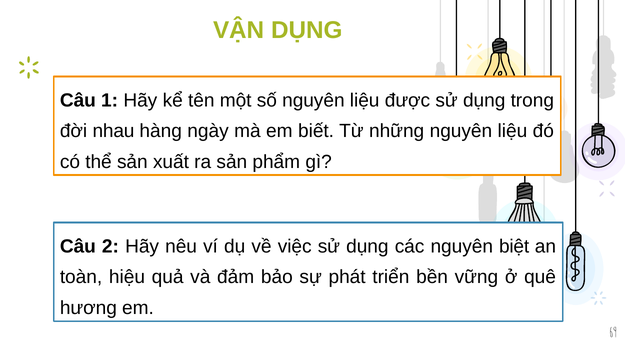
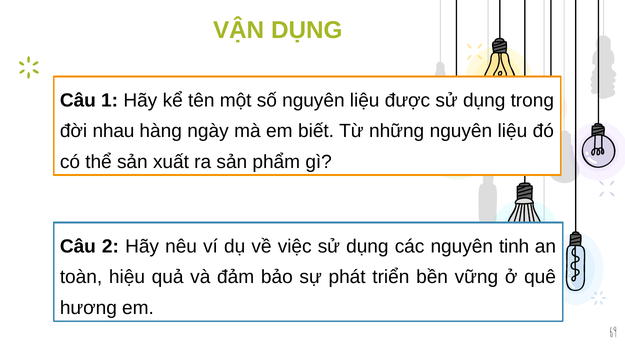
biệt: biệt -> tinh
